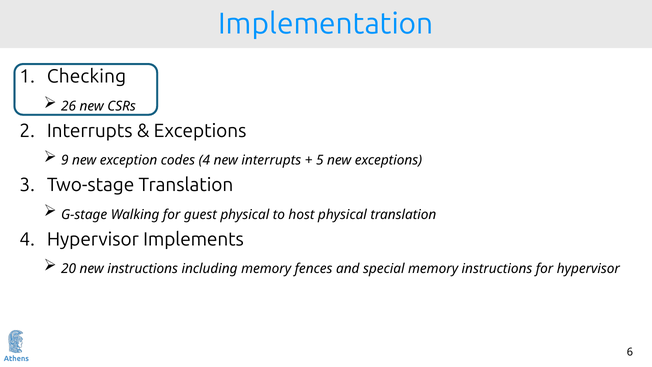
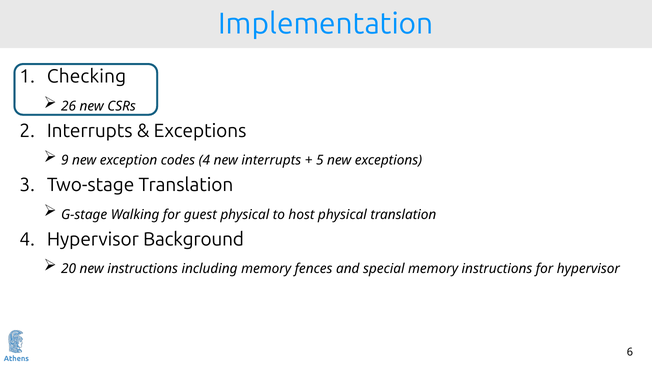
Implements: Implements -> Background
